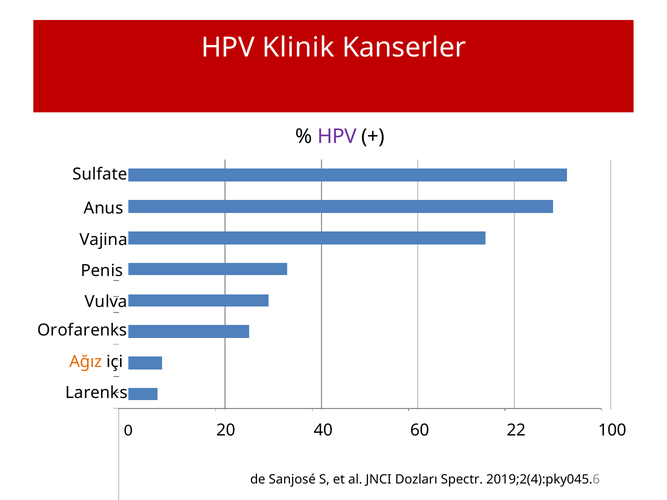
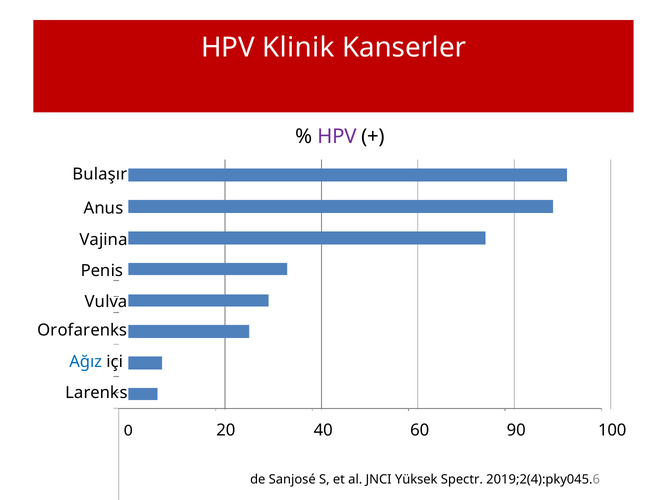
Sulfate: Sulfate -> Bulaşır
Ağız colour: orange -> blue
22: 22 -> 90
Dozları: Dozları -> Yüksek
